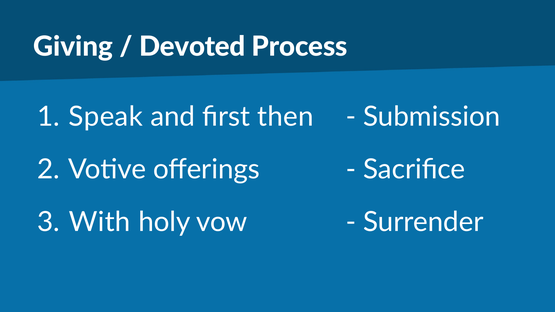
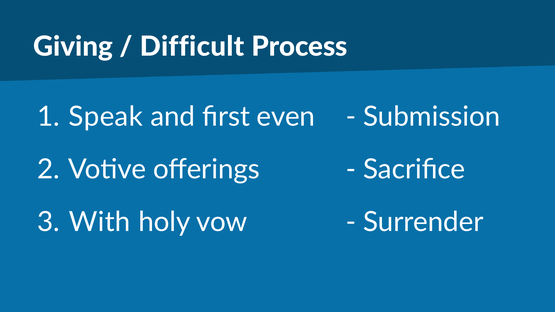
Devoted: Devoted -> Difficult
then: then -> even
